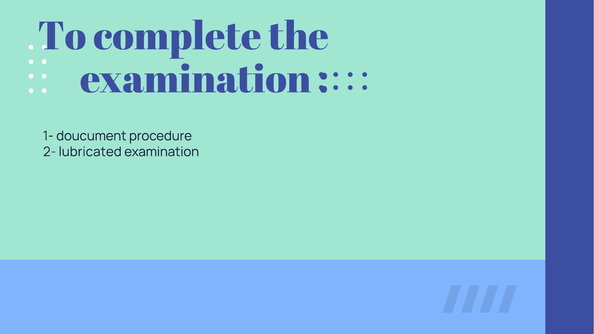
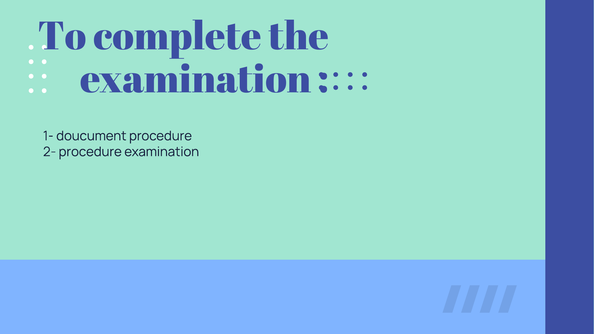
2- lubricated: lubricated -> procedure
